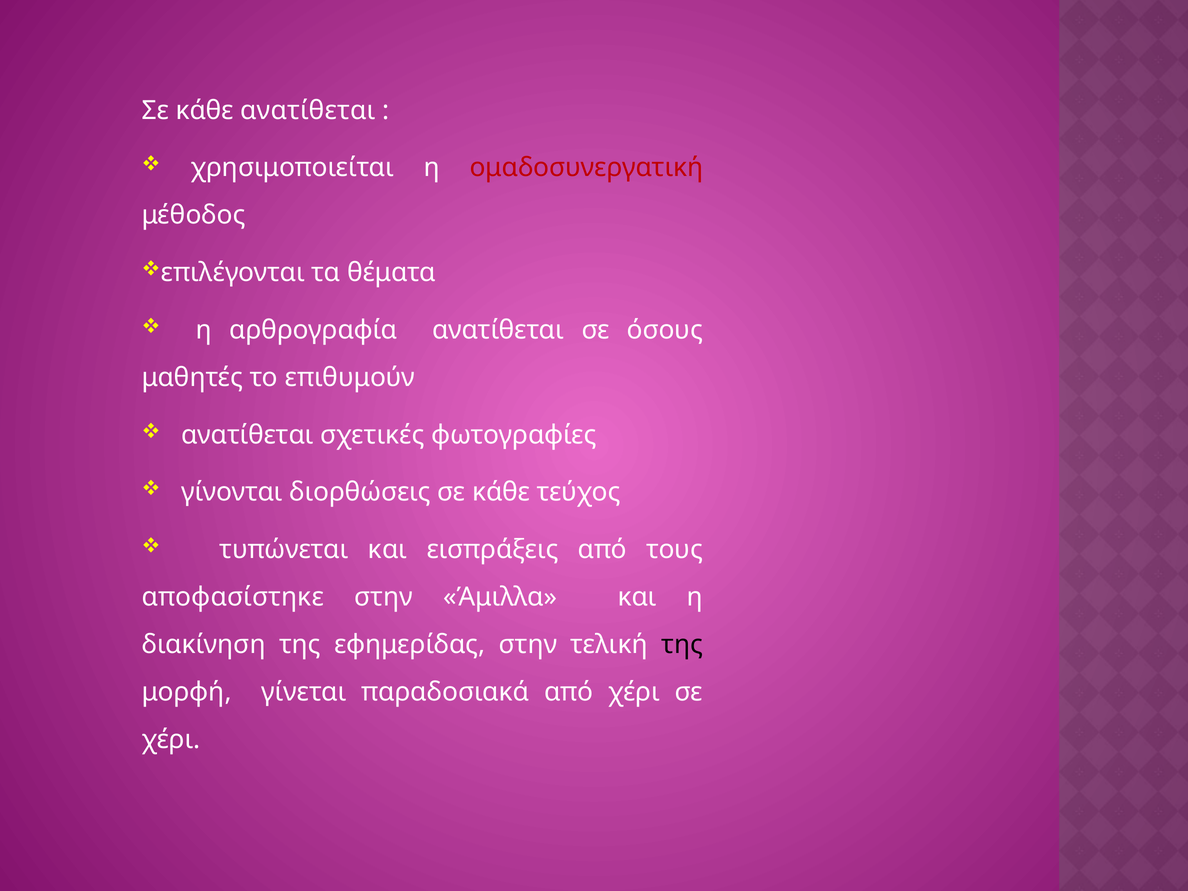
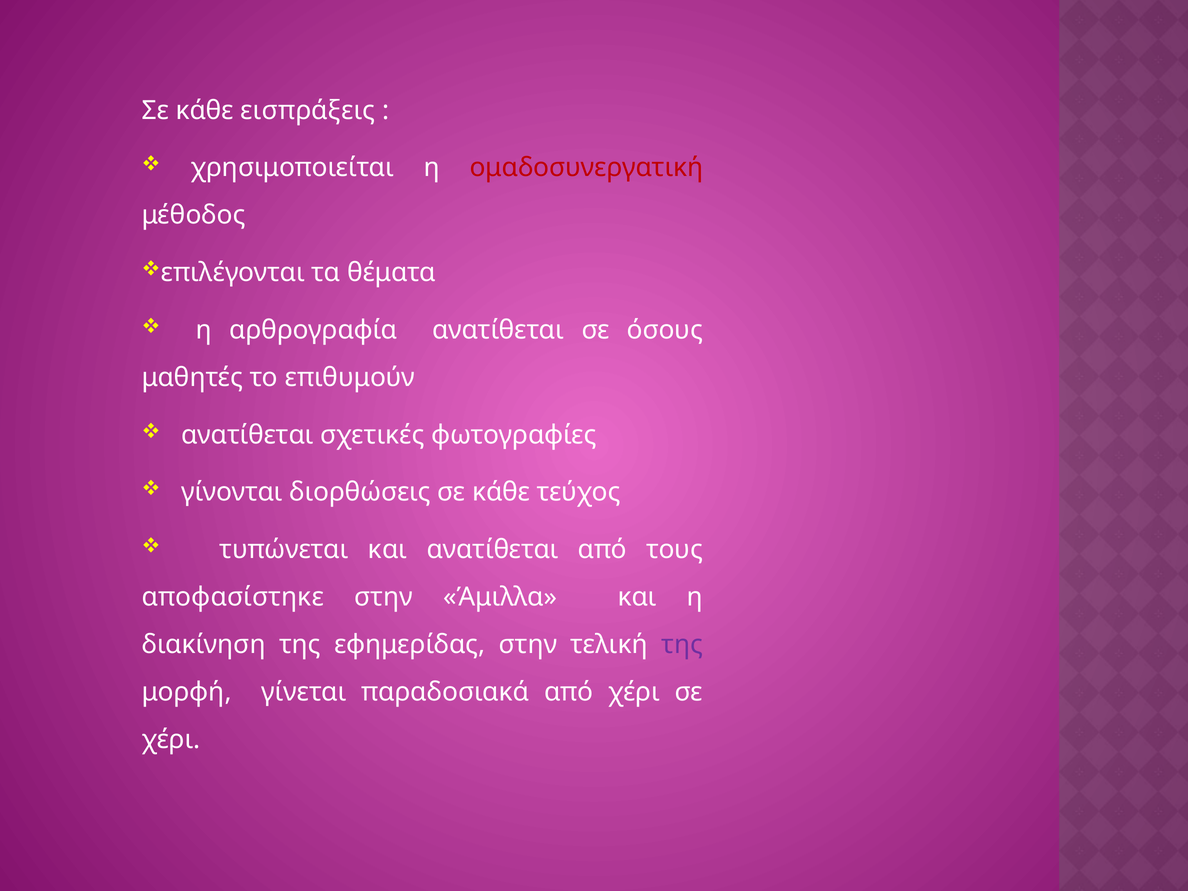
κάθε ανατίθεται: ανατίθεται -> εισπράξεις
και εισπράξεις: εισπράξεις -> ανατίθεται
της at (682, 645) colour: black -> purple
